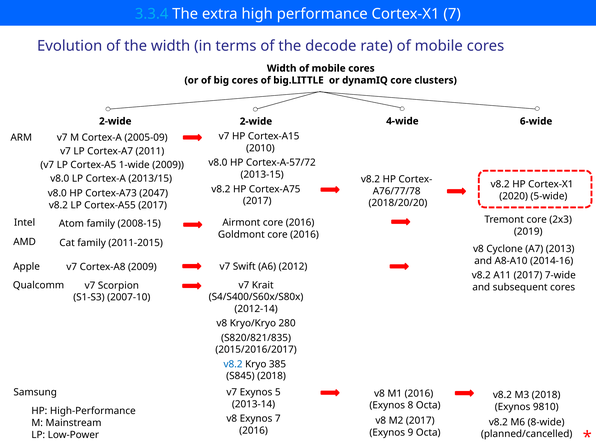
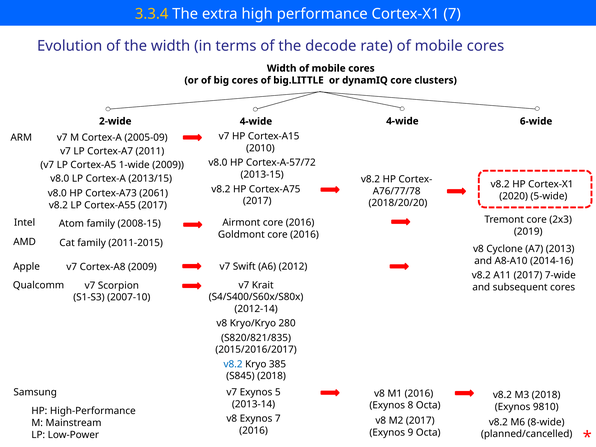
3.3.4 colour: light blue -> yellow
2-wide at (256, 121): 2-wide -> 4-wide
2047: 2047 -> 2061
